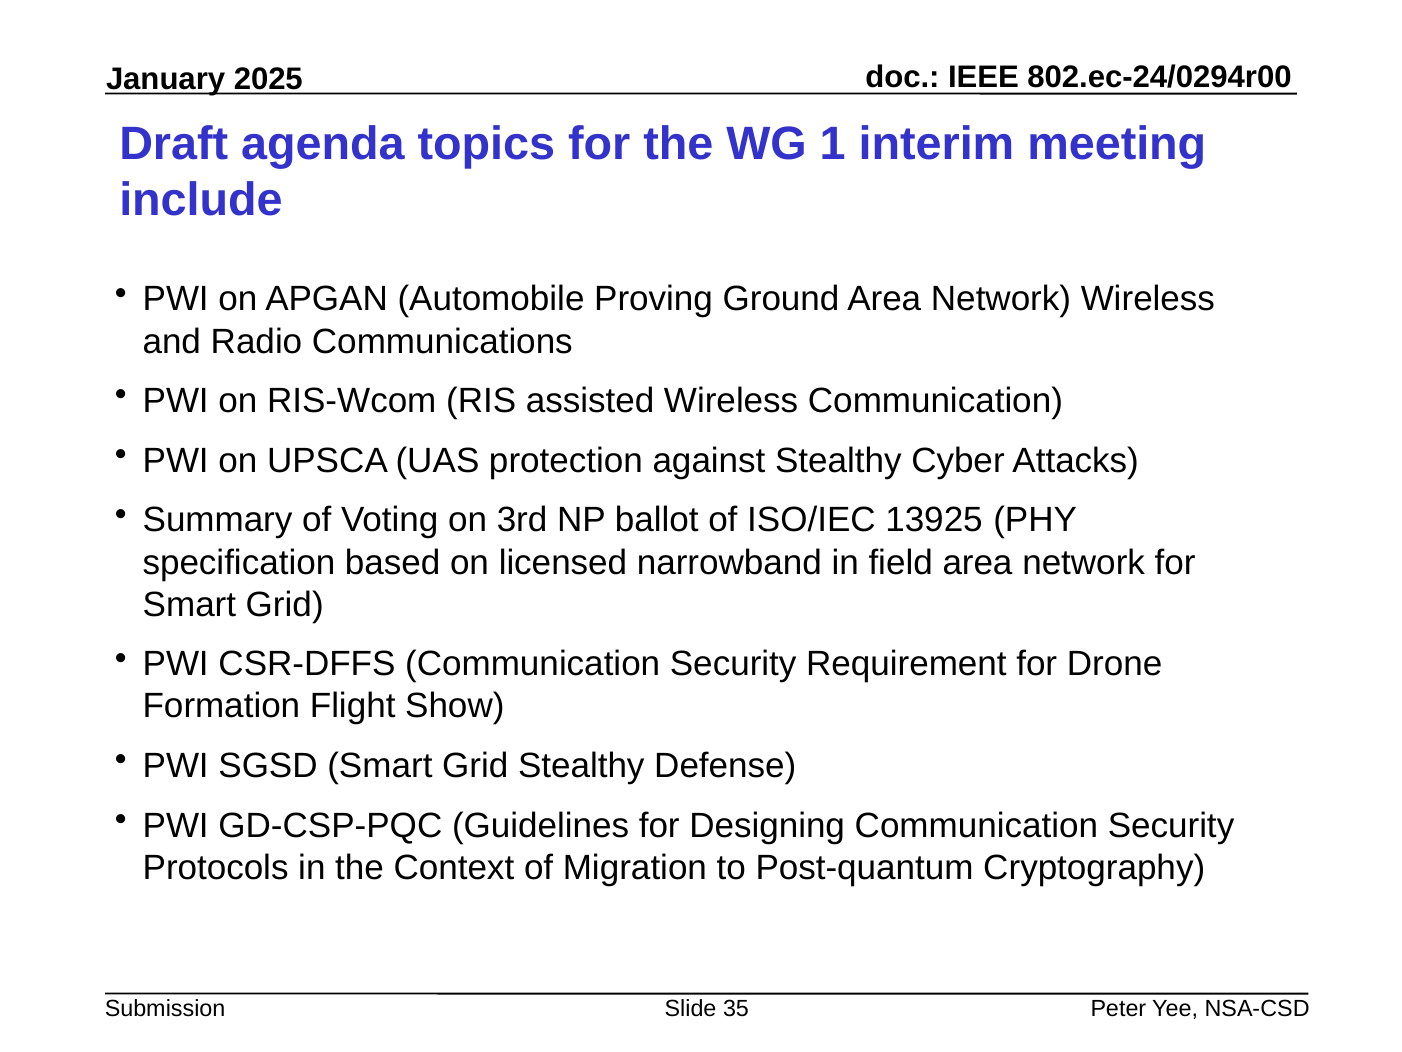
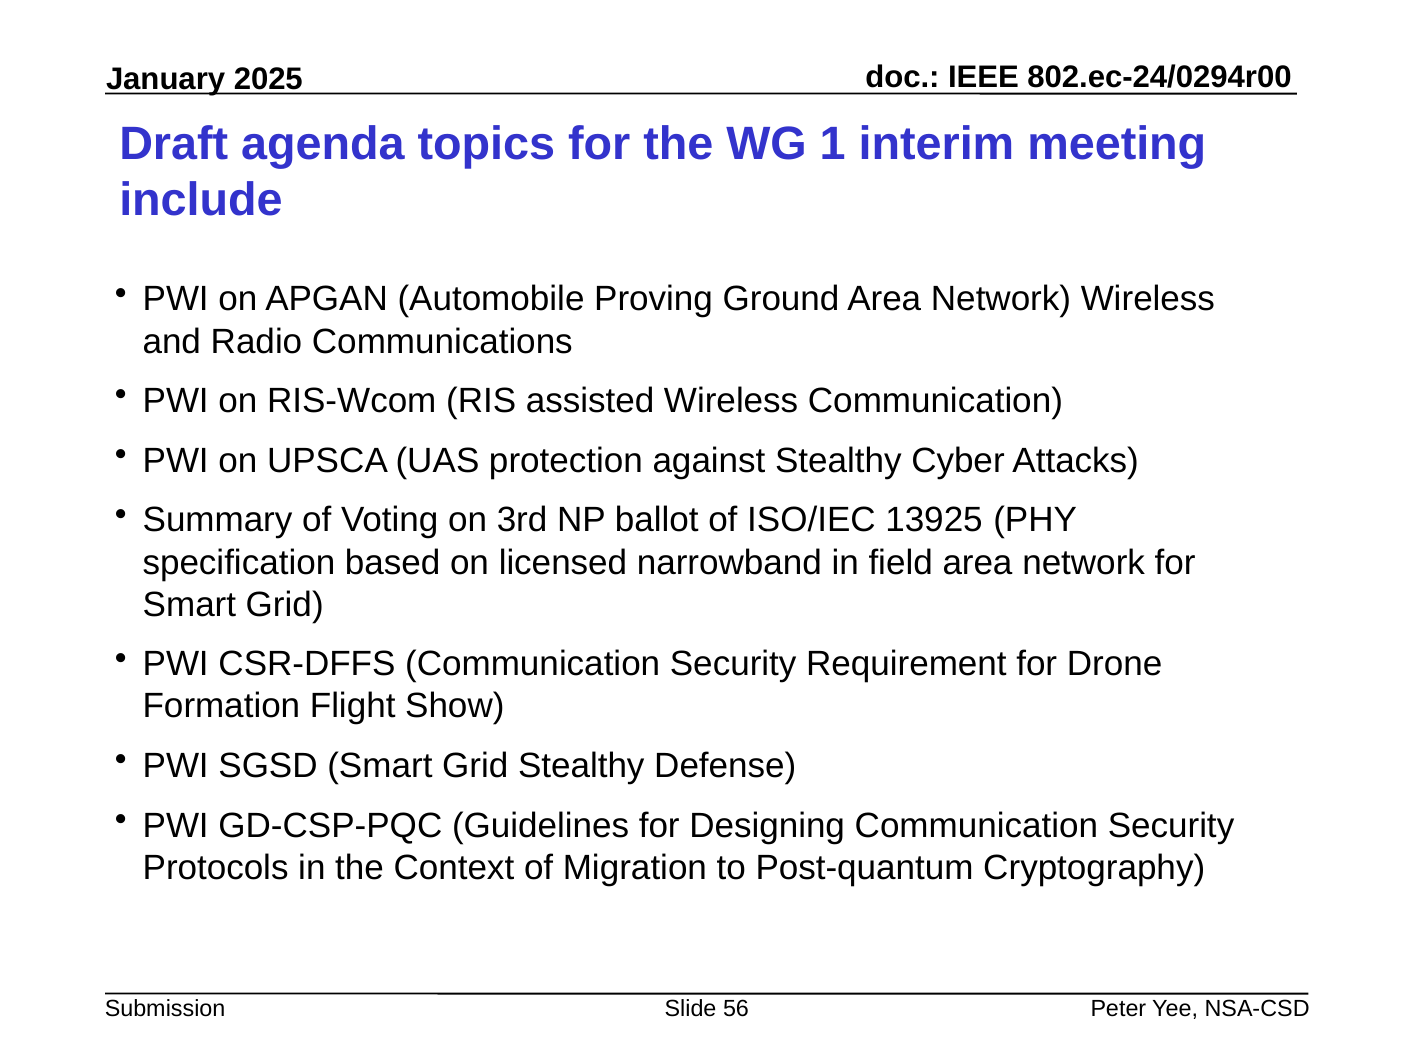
35: 35 -> 56
